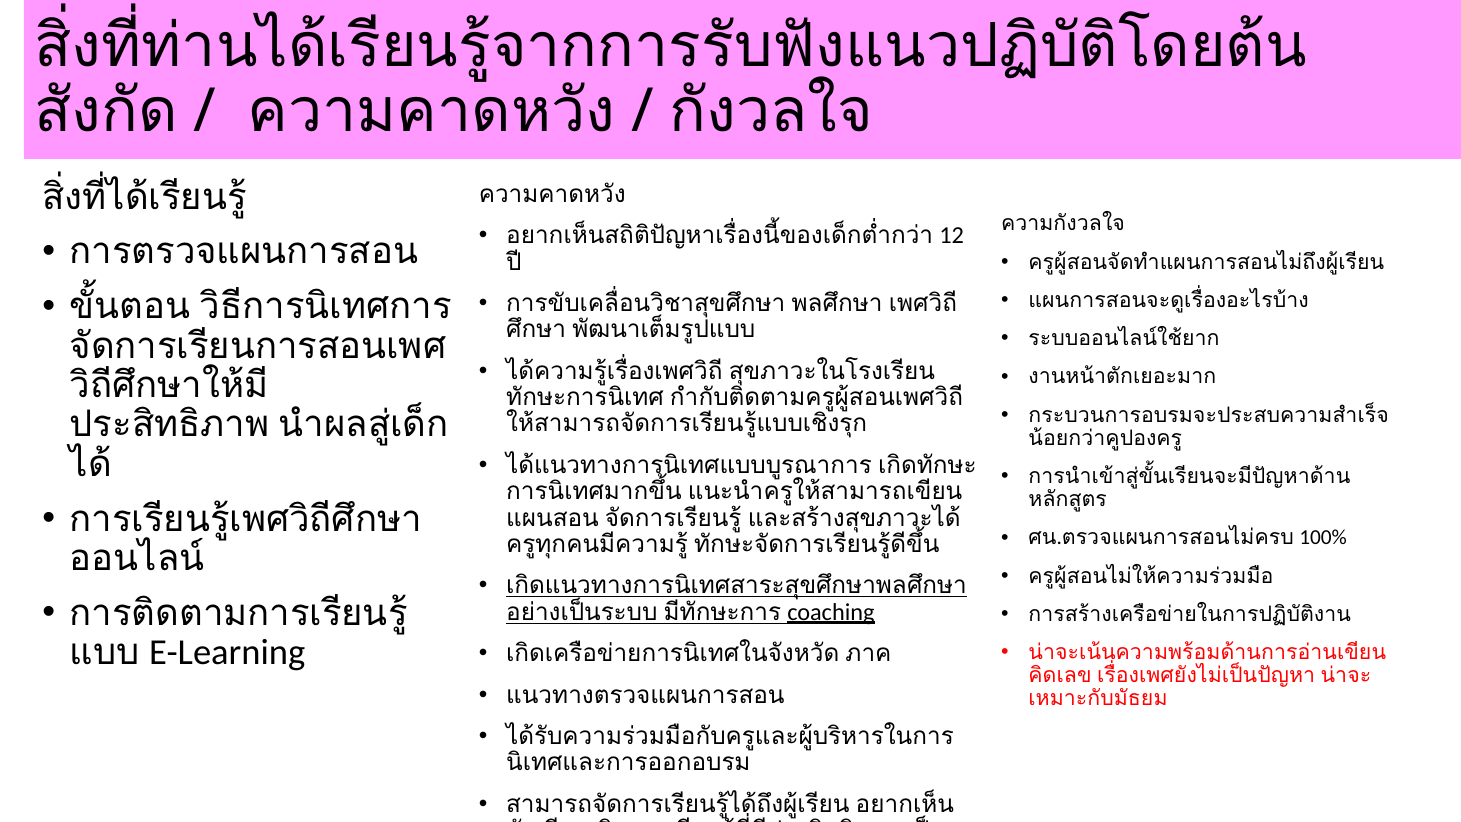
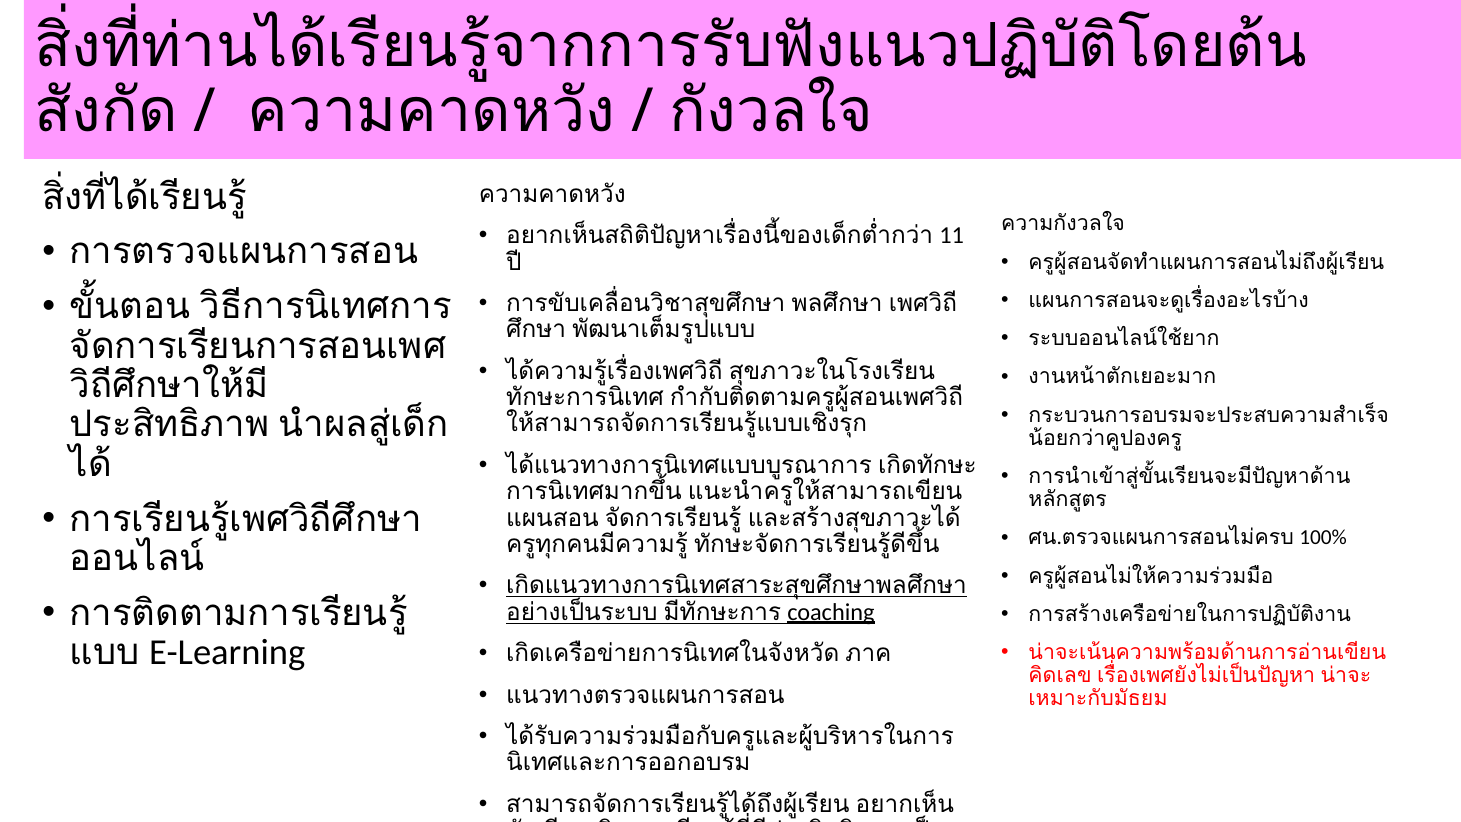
12: 12 -> 11
